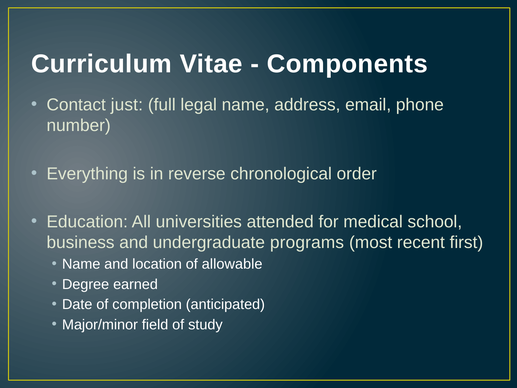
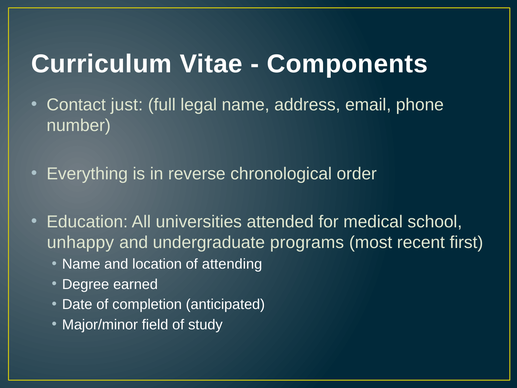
business: business -> unhappy
allowable: allowable -> attending
